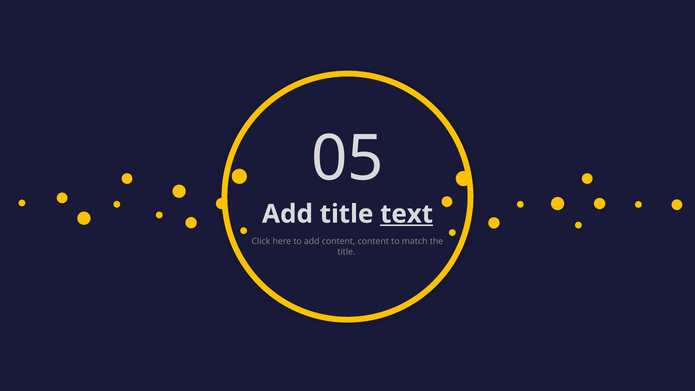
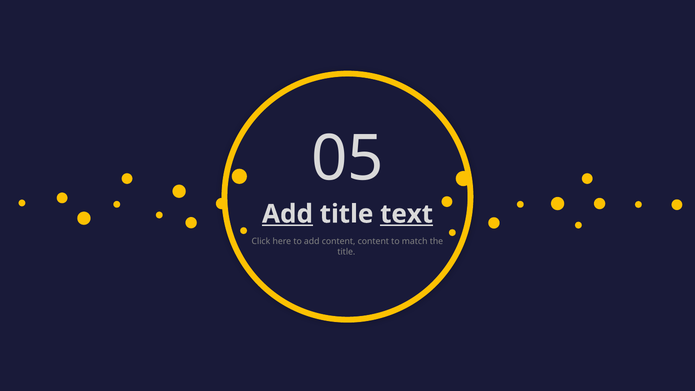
Add at (287, 214) underline: none -> present
